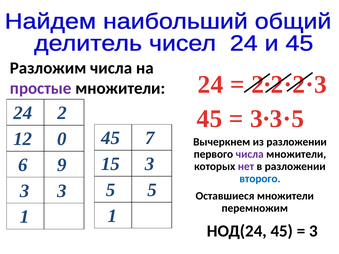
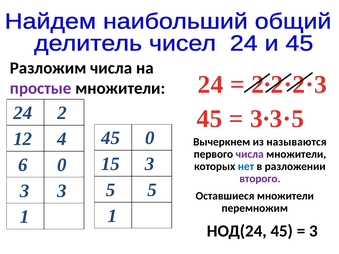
45 7: 7 -> 0
0: 0 -> 4
из разложении: разложении -> называются
6 9: 9 -> 0
нет colour: purple -> blue
второго colour: blue -> purple
